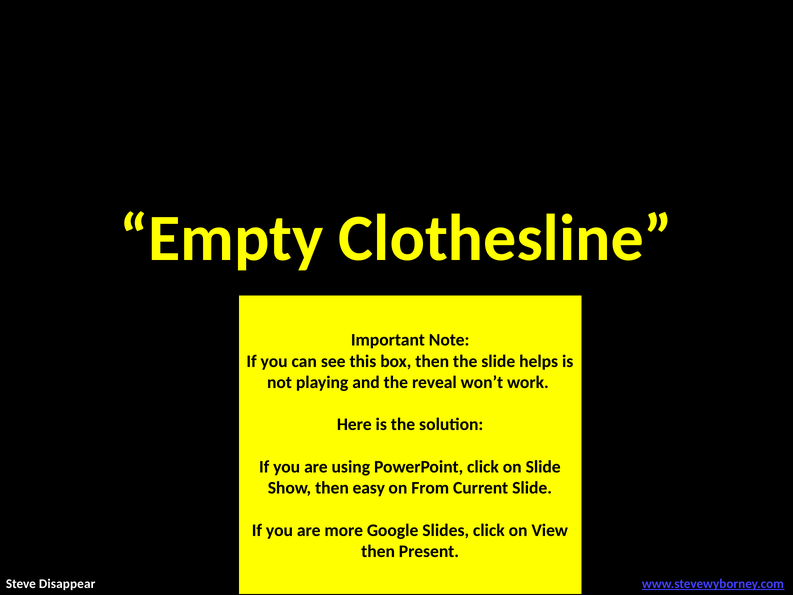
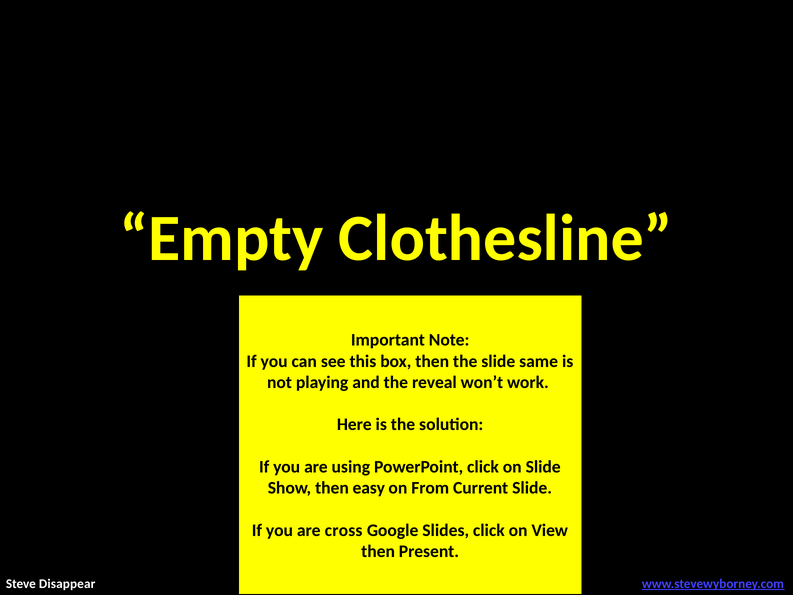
helps: helps -> same
more: more -> cross
